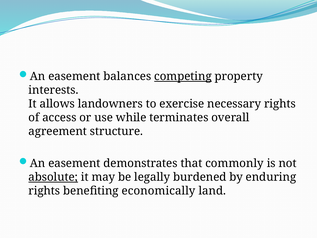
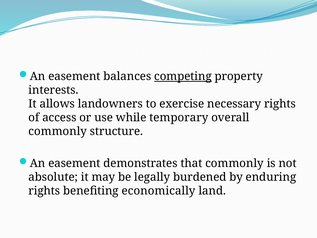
terminates: terminates -> temporary
agreement at (58, 131): agreement -> commonly
absolute underline: present -> none
